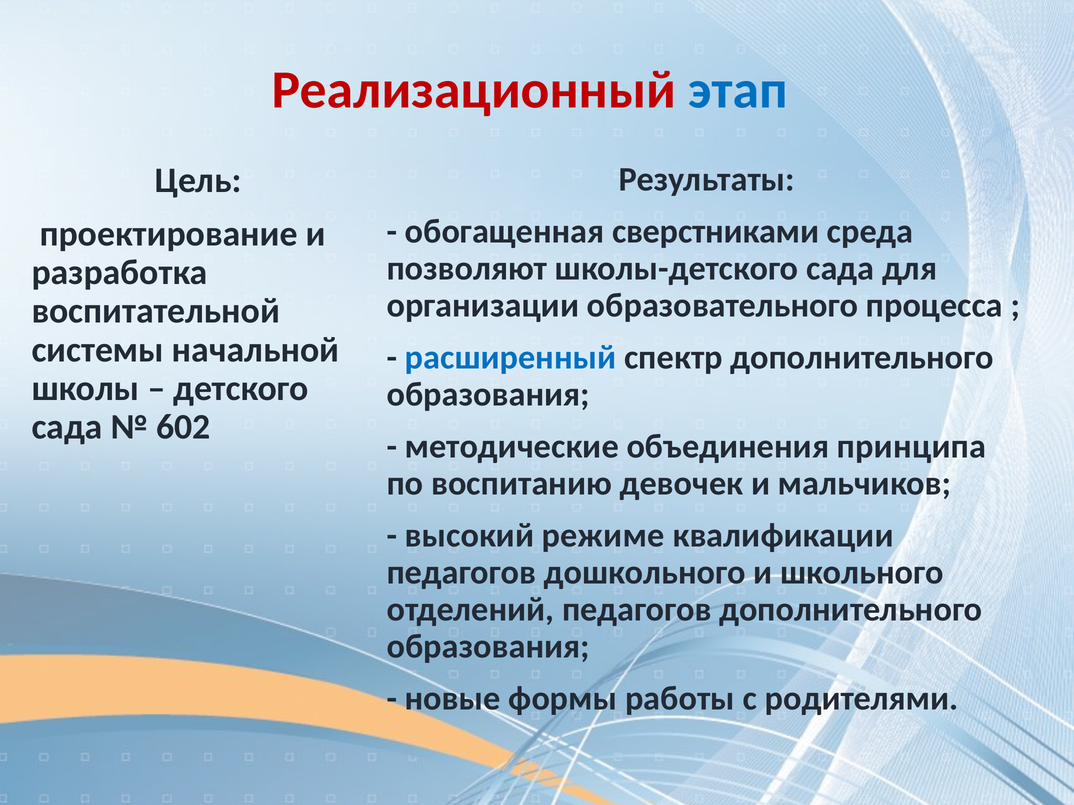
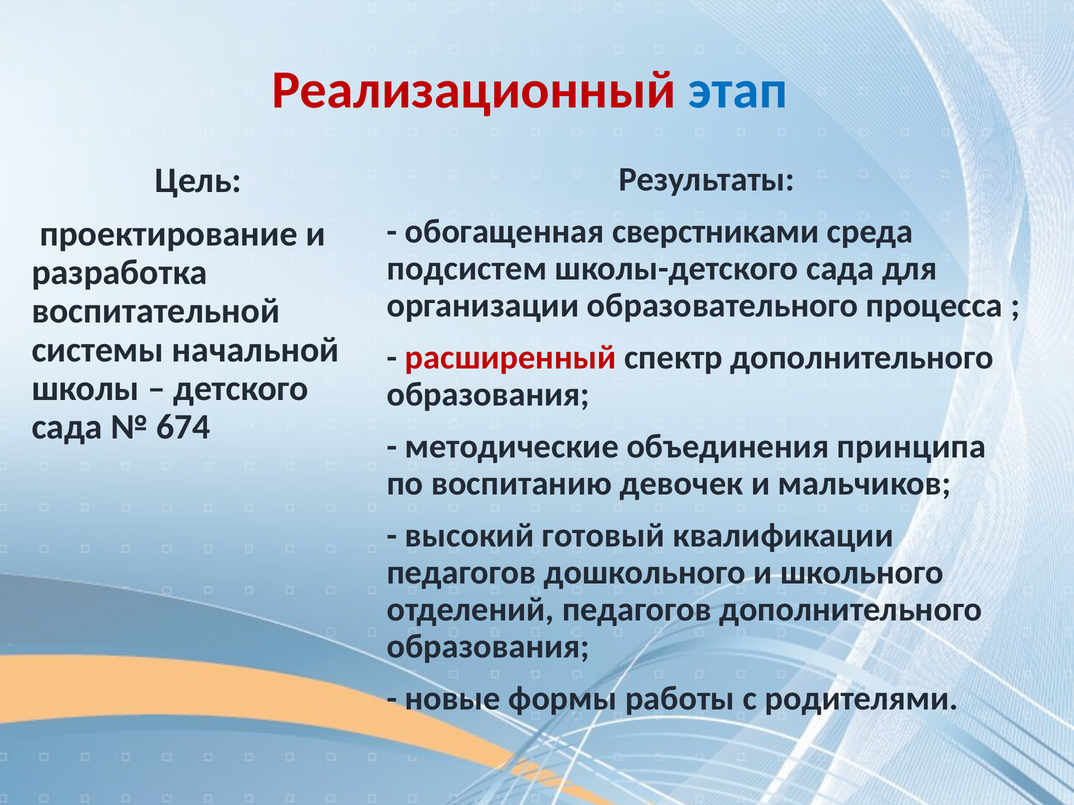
позволяют: позволяют -> подсистем
расширенный colour: blue -> red
602: 602 -> 674
режиме: режиме -> готовый
